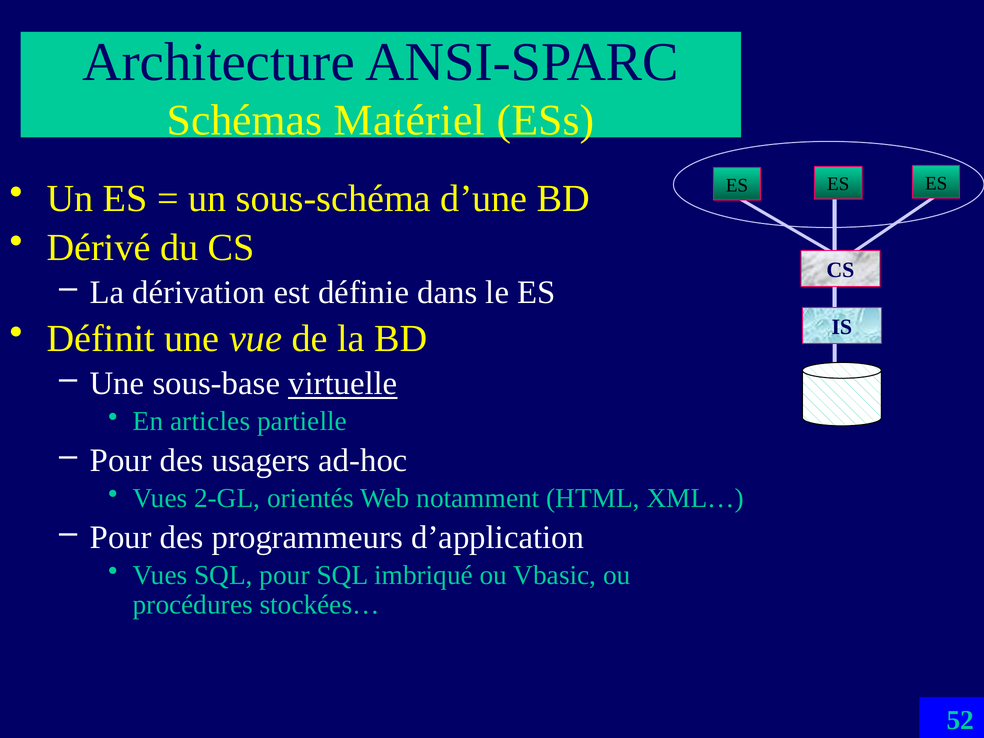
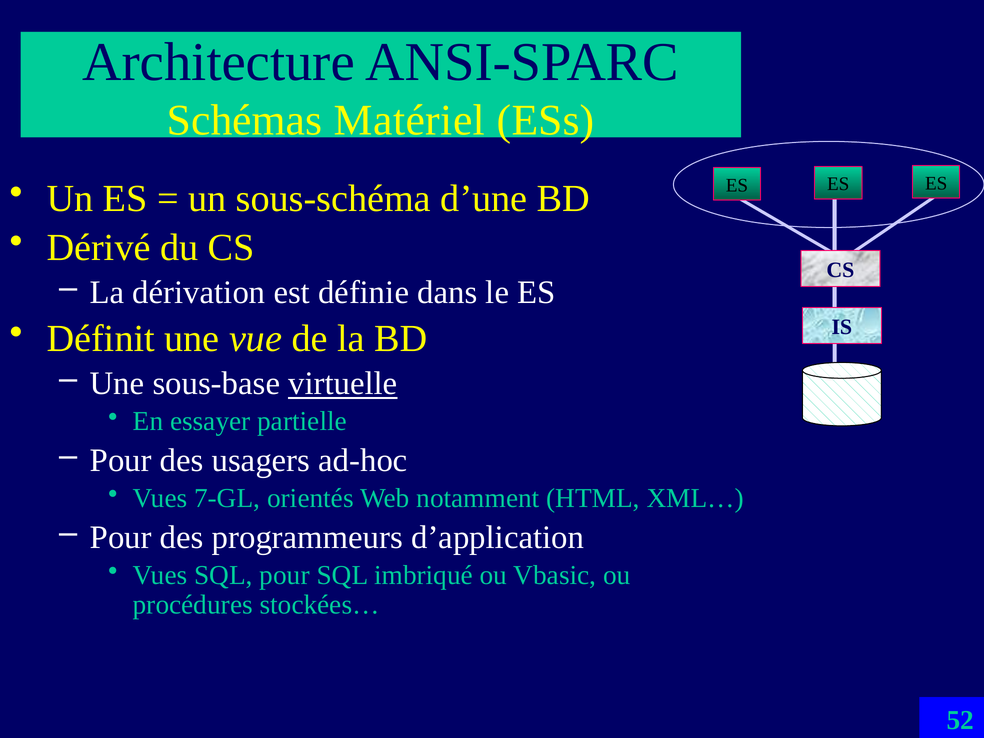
articles: articles -> essayer
2-GL: 2-GL -> 7-GL
